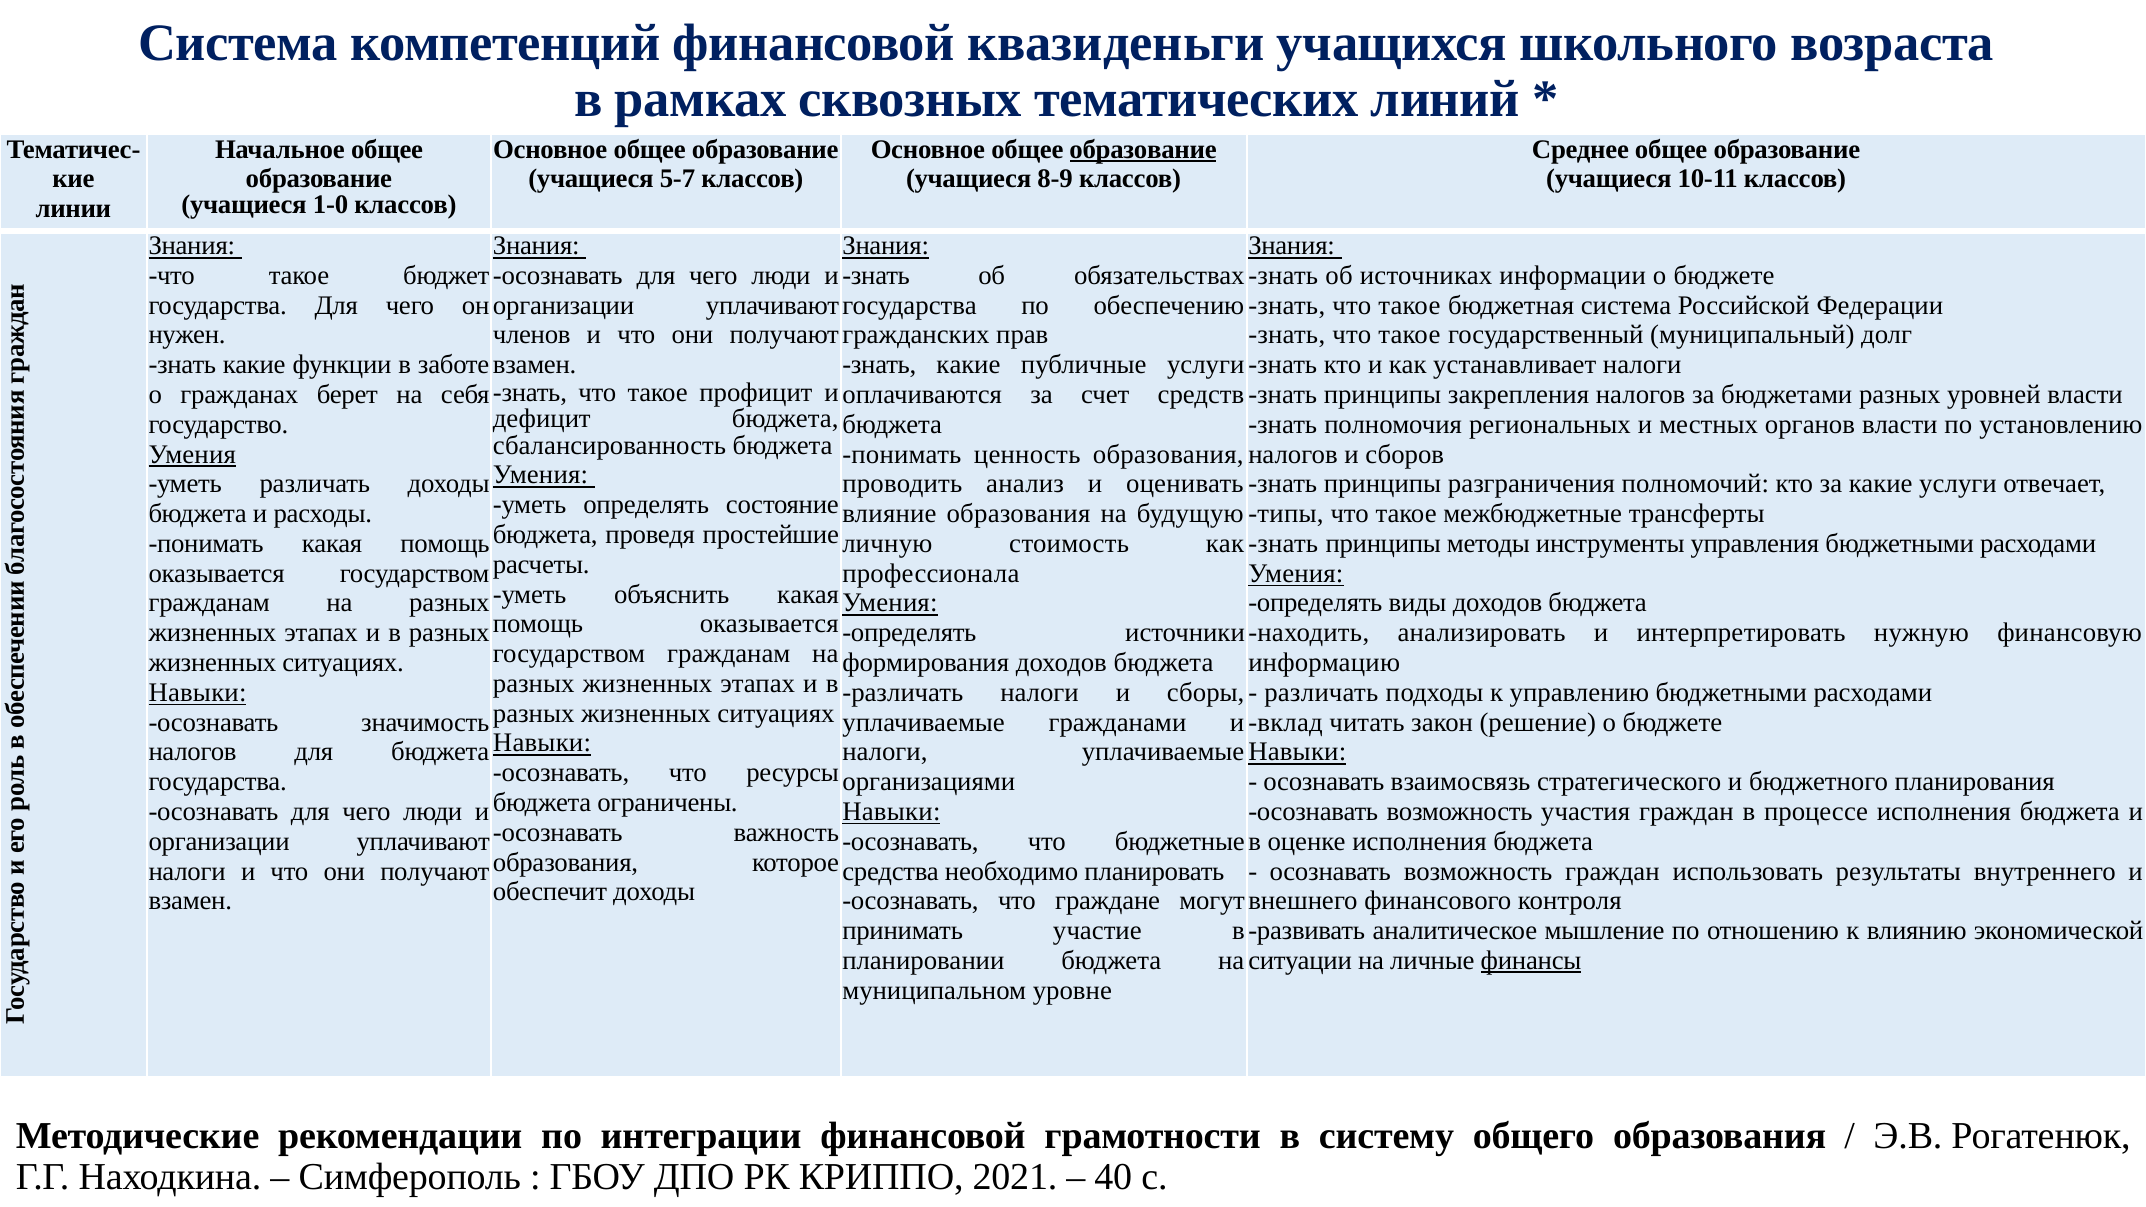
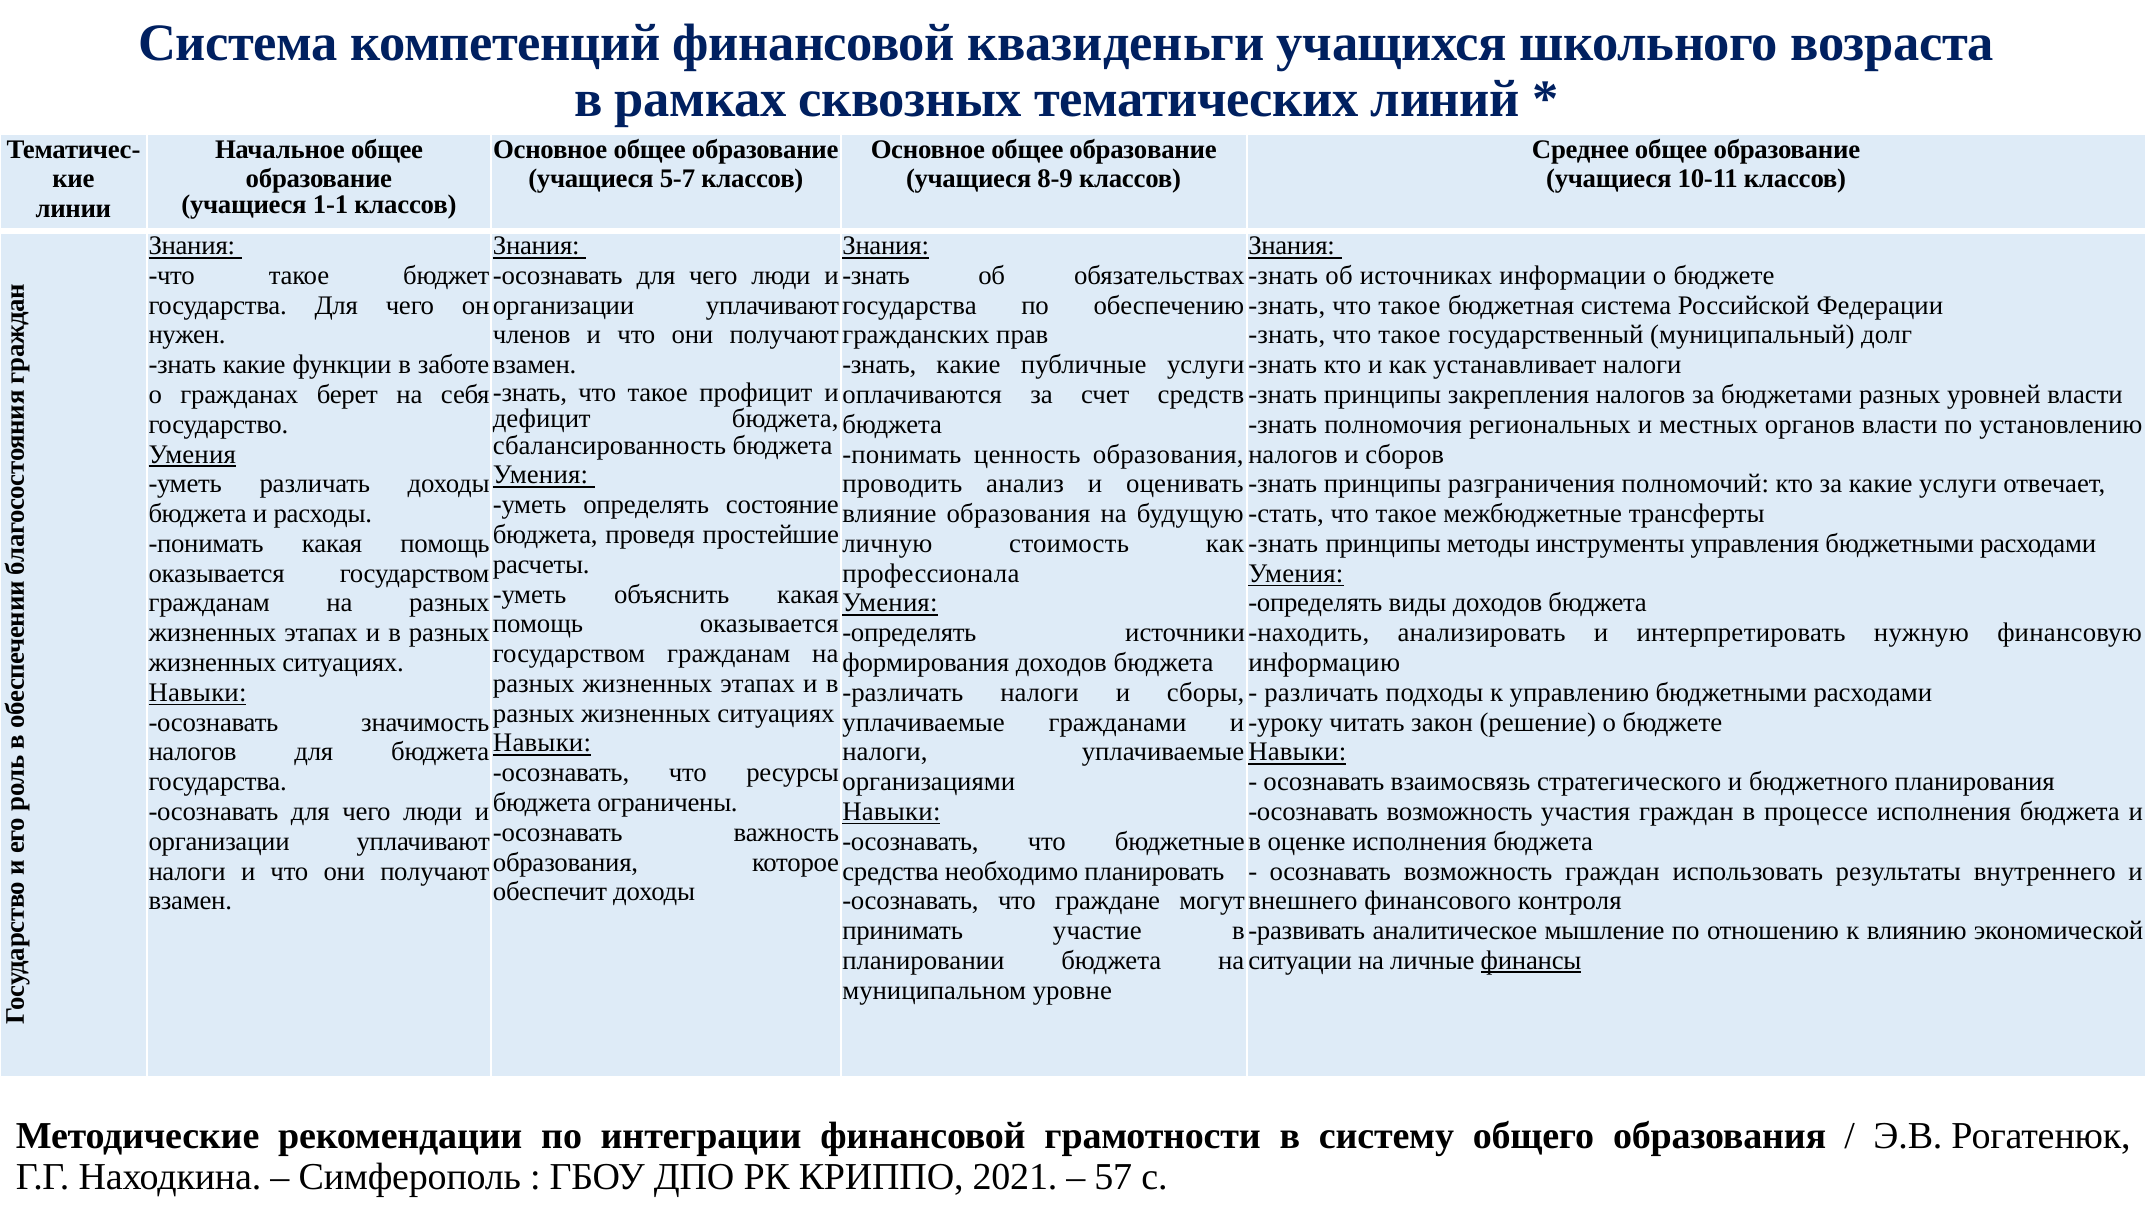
образование at (1143, 149) underline: present -> none
1-0: 1-0 -> 1-1
типы: типы -> стать
вклад: вклад -> уроку
40: 40 -> 57
